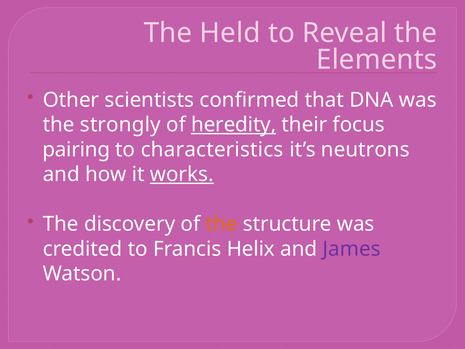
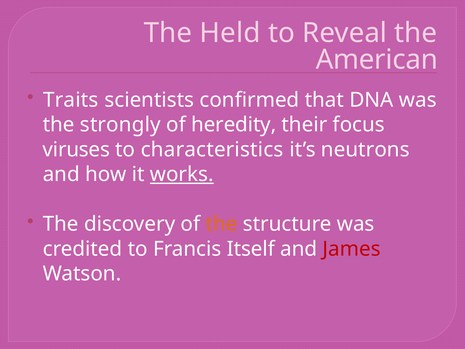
Elements: Elements -> American
Other: Other -> Traits
heredity underline: present -> none
pairing: pairing -> viruses
Helix: Helix -> Itself
James colour: purple -> red
